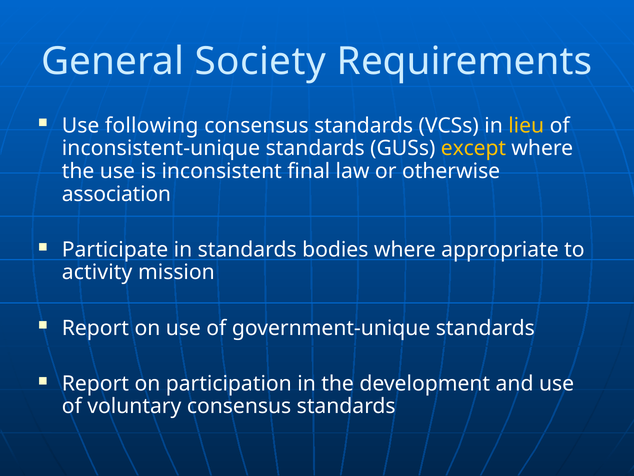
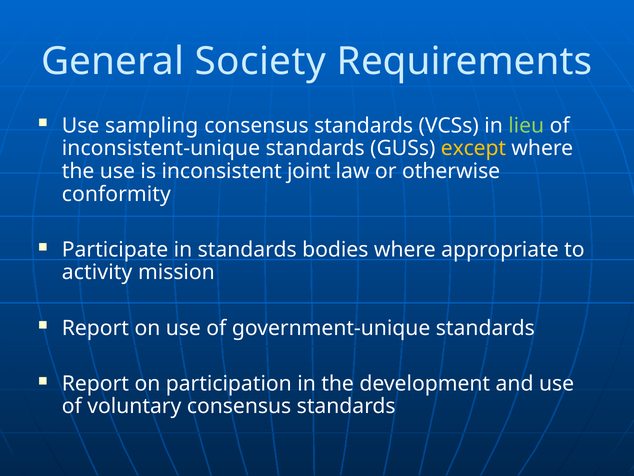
following: following -> sampling
lieu colour: yellow -> light green
final: final -> joint
association: association -> conformity
